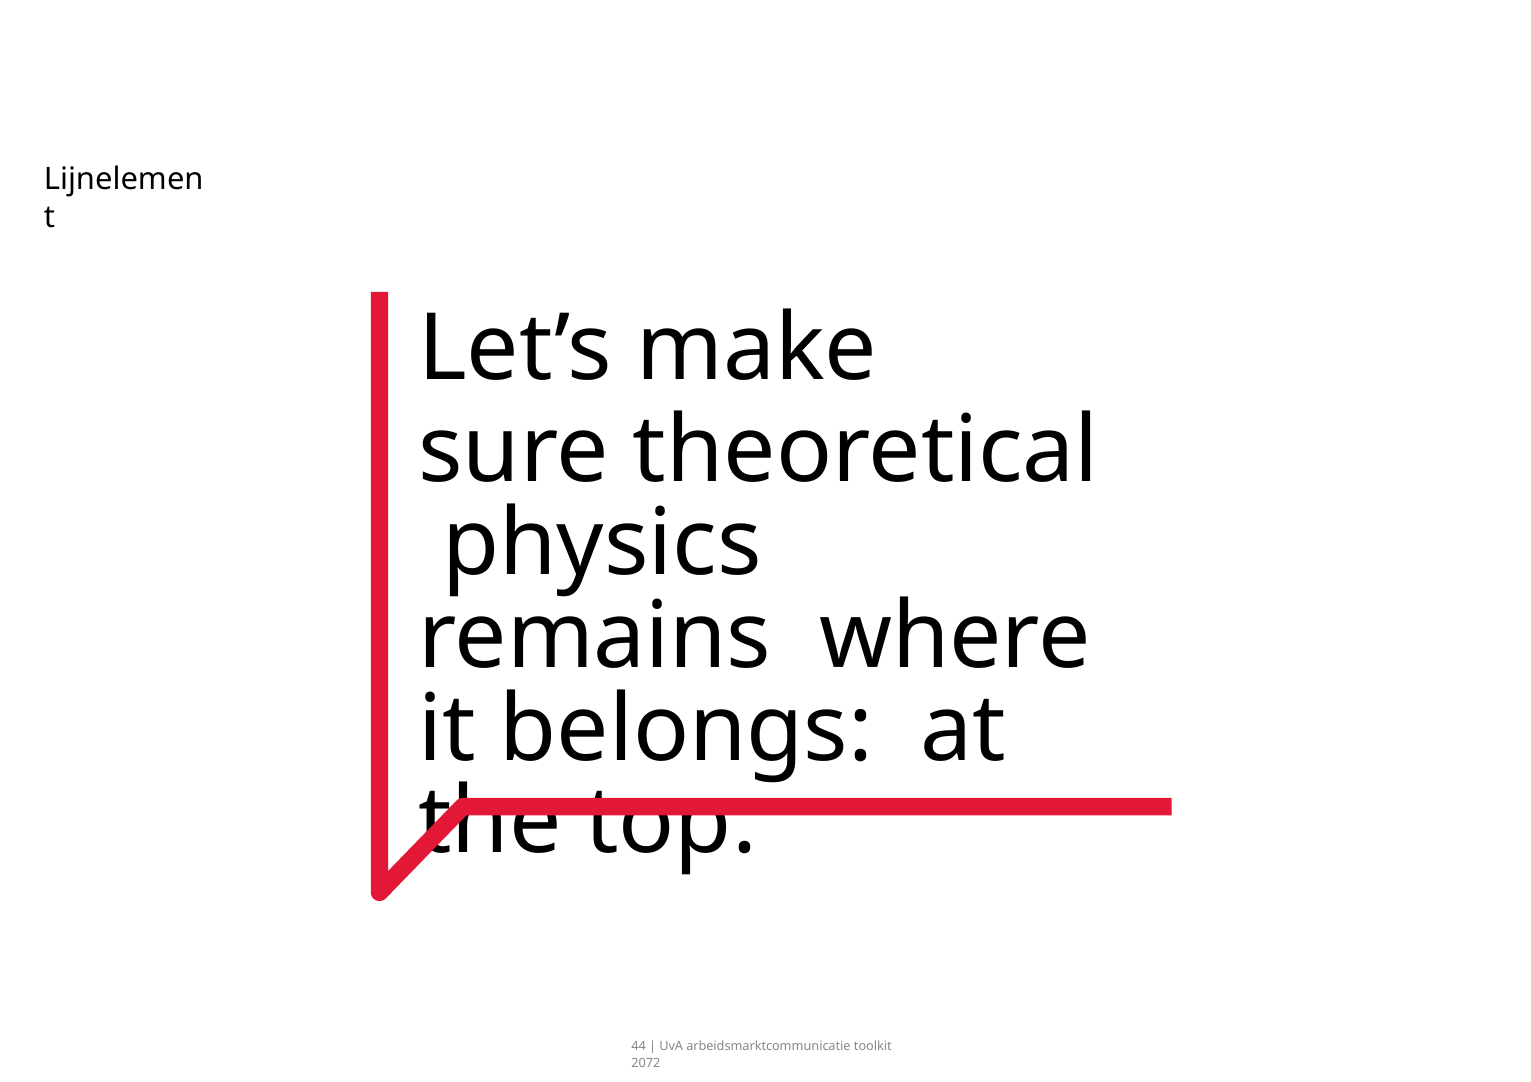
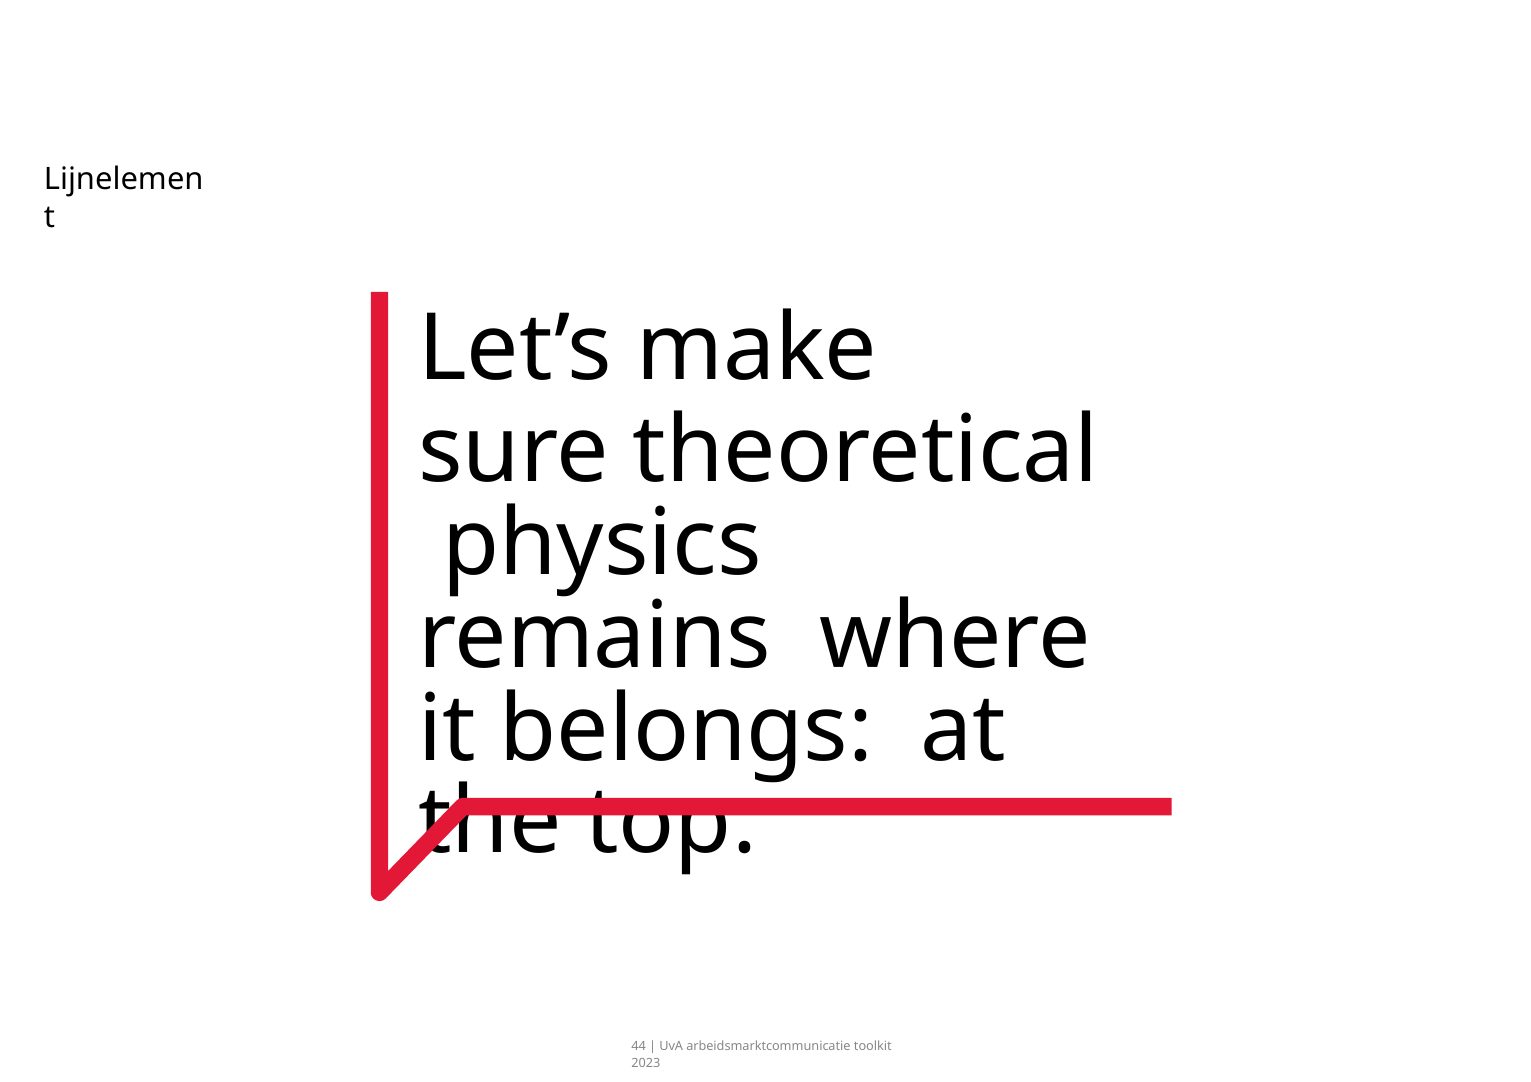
2072: 2072 -> 2023
